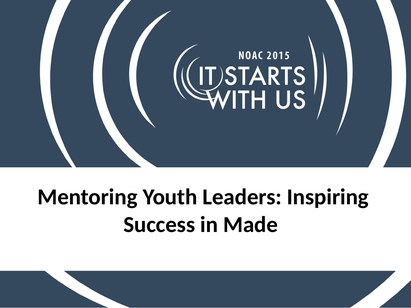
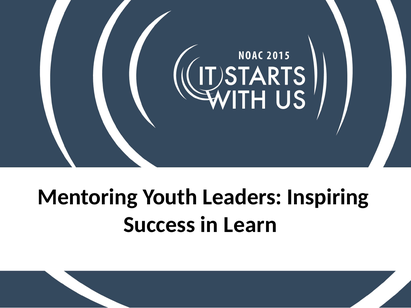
Made: Made -> Learn
